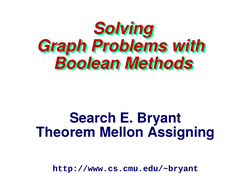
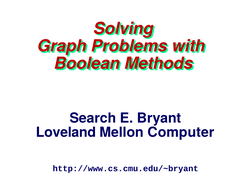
Theorem: Theorem -> Loveland
Assigning: Assigning -> Computer
